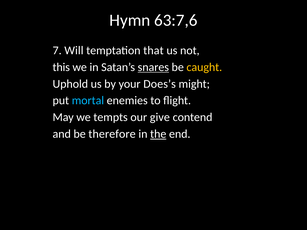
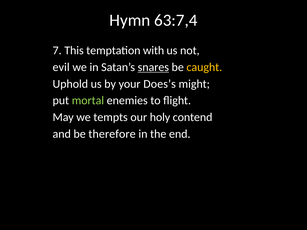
63:7,6: 63:7,6 -> 63:7,4
Will: Will -> This
that: that -> with
this: this -> evil
mortal colour: light blue -> light green
give: give -> holy
the underline: present -> none
